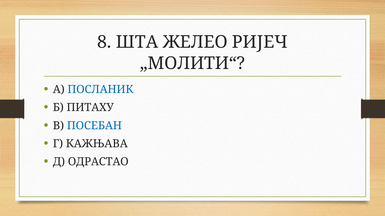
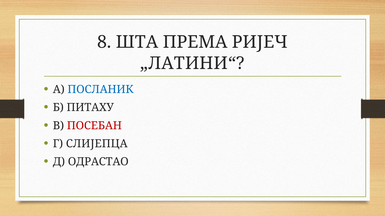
ЖЕЛЕО: ЖЕЛЕО -> ПРЕМА
„МОЛИТИ“: „МОЛИТИ“ -> „ЛАТИНИ“
ПОСЕБАН colour: blue -> red
КАЖЊАВА: КАЖЊАВА -> СЛИЈЕПЦА
